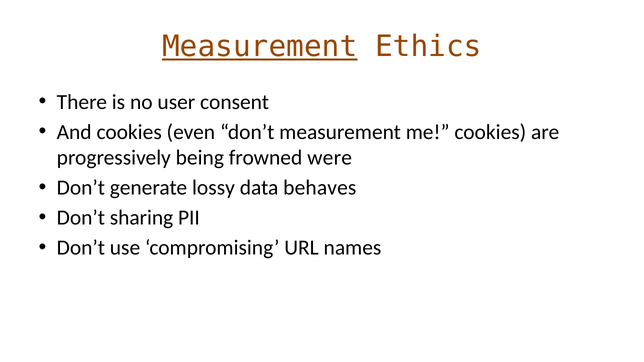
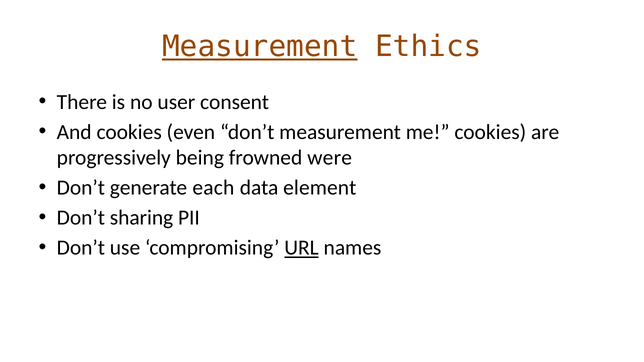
lossy: lossy -> each
behaves: behaves -> element
URL underline: none -> present
